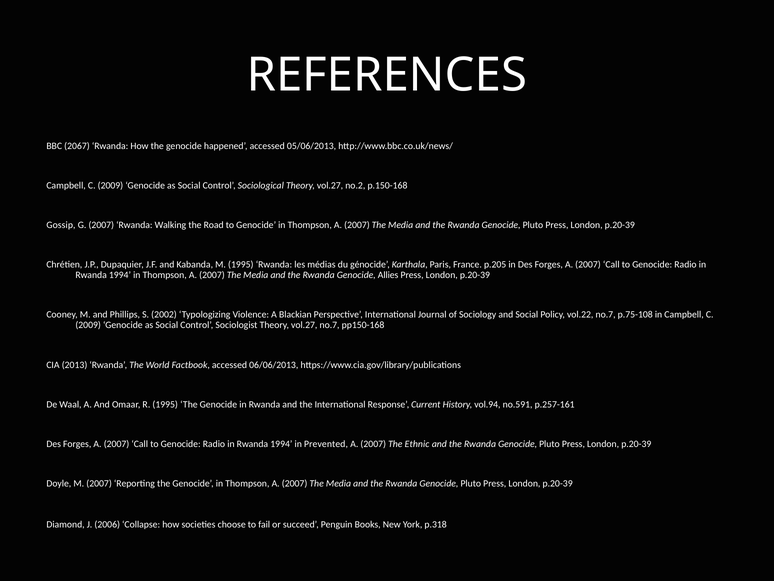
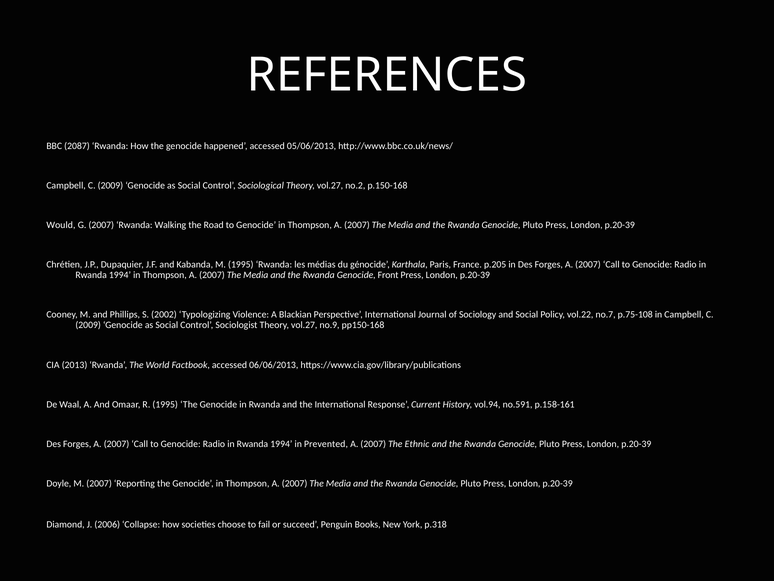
2067: 2067 -> 2087
Gossip: Gossip -> Would
Allies: Allies -> Front
vol.27 no.7: no.7 -> no.9
p.257-161: p.257-161 -> p.158-161
